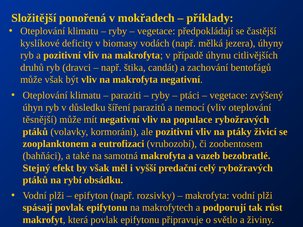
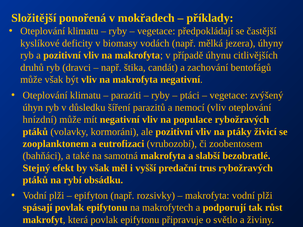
těsnější: těsnější -> hnízdní
vazeb: vazeb -> slabší
celý: celý -> trus
